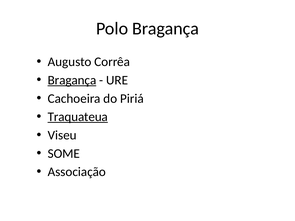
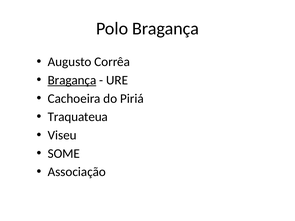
Traquateua underline: present -> none
